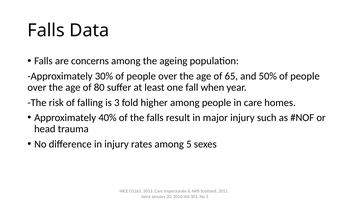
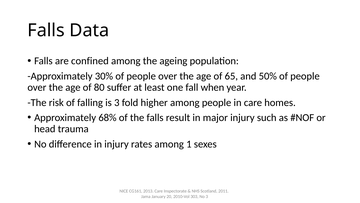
concerns: concerns -> confined
40%: 40% -> 68%
5: 5 -> 1
